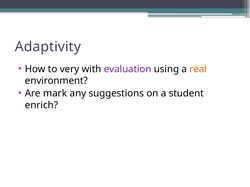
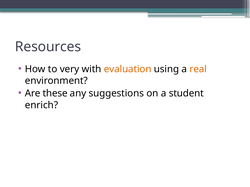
Adaptivity: Adaptivity -> Resources
evaluation colour: purple -> orange
mark: mark -> these
